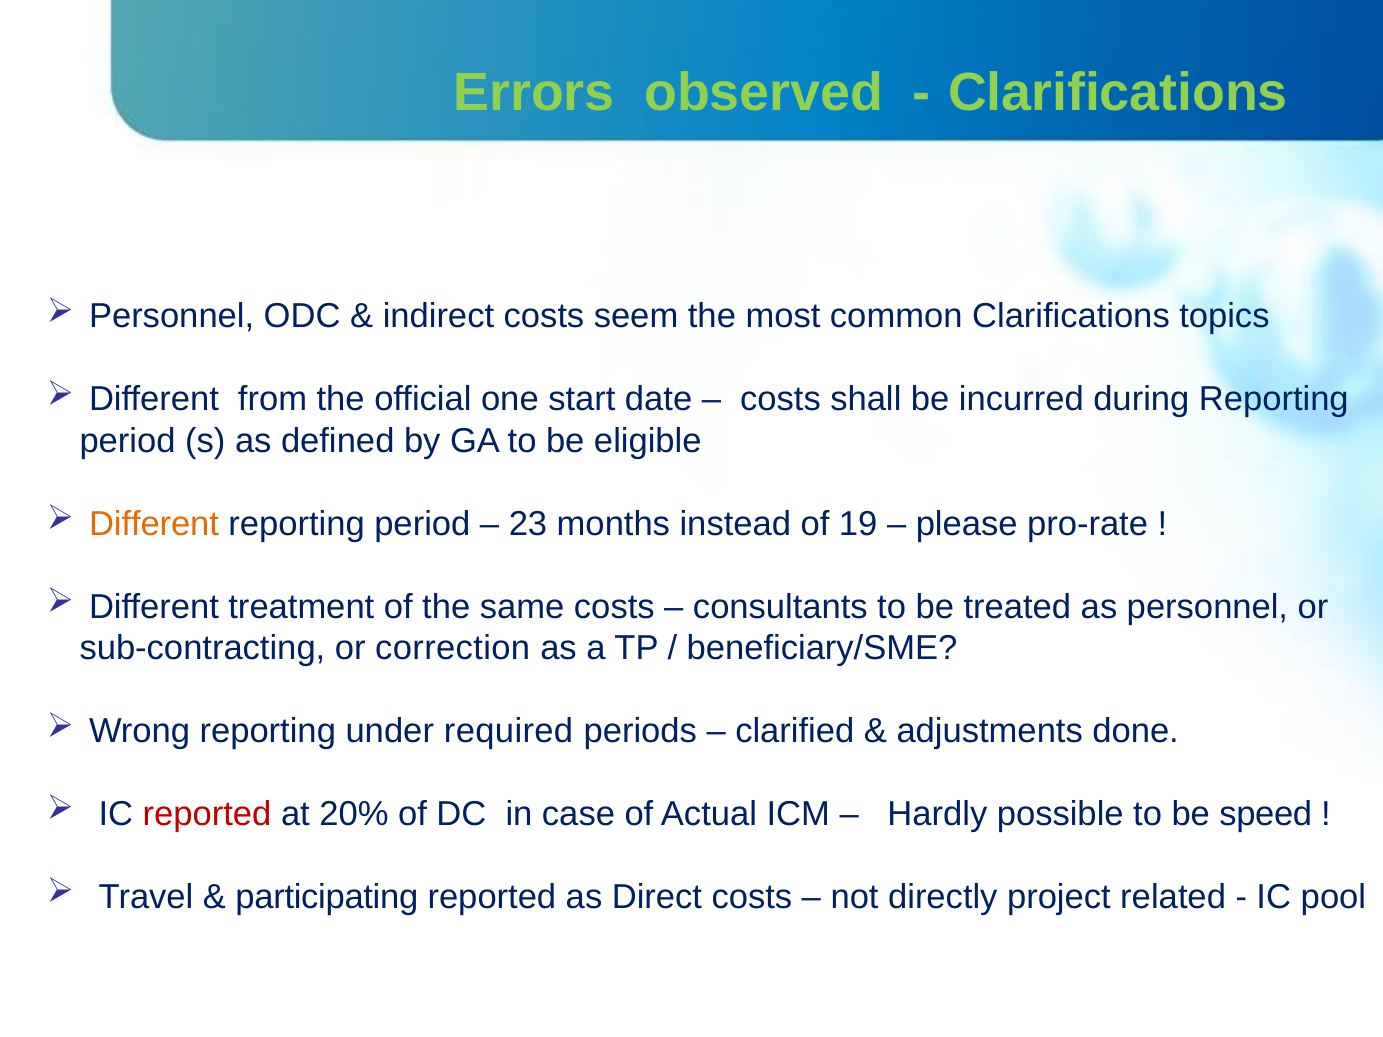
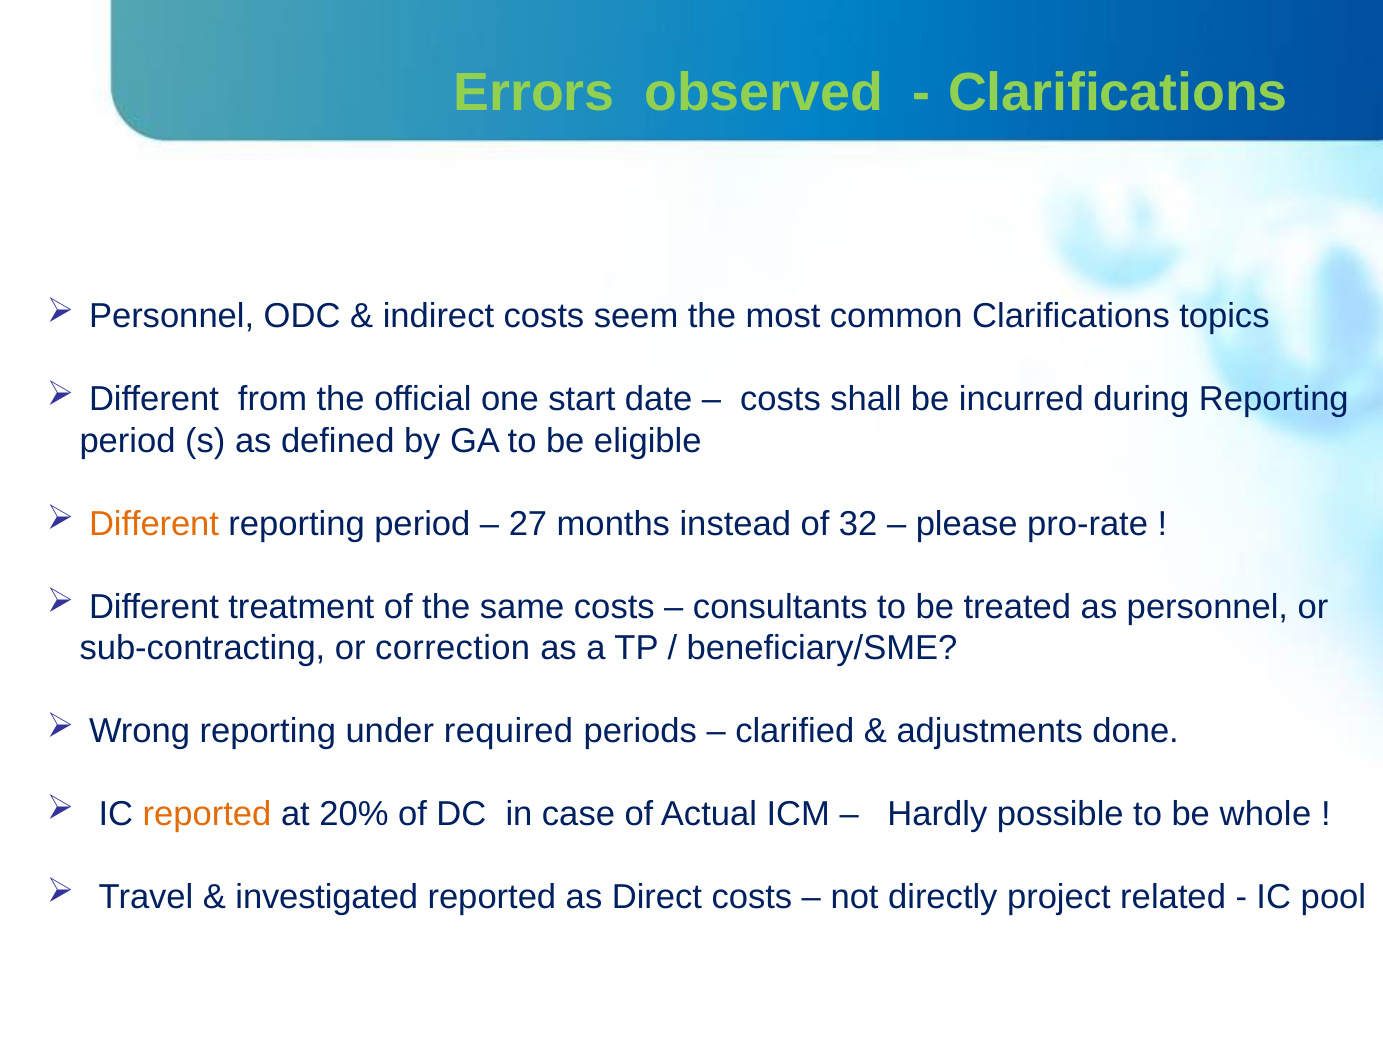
23: 23 -> 27
19: 19 -> 32
reported at (207, 814) colour: red -> orange
speed: speed -> whole
participating: participating -> investigated
